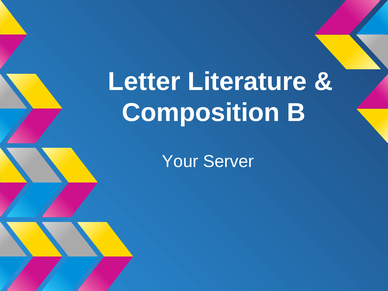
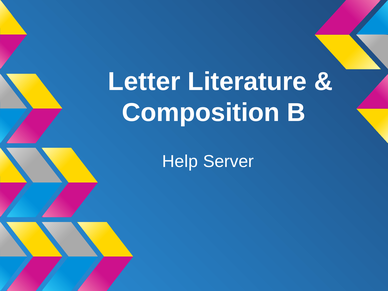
Your: Your -> Help
